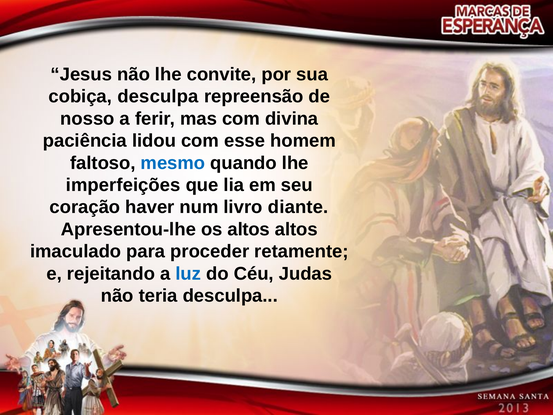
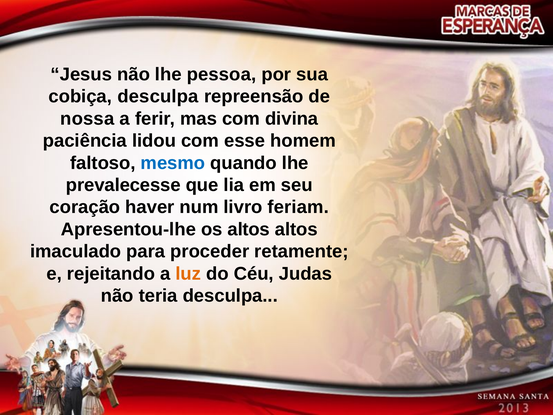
convite: convite -> pessoa
nosso: nosso -> nossa
imperfeições: imperfeições -> prevalecesse
diante: diante -> feriam
luz colour: blue -> orange
